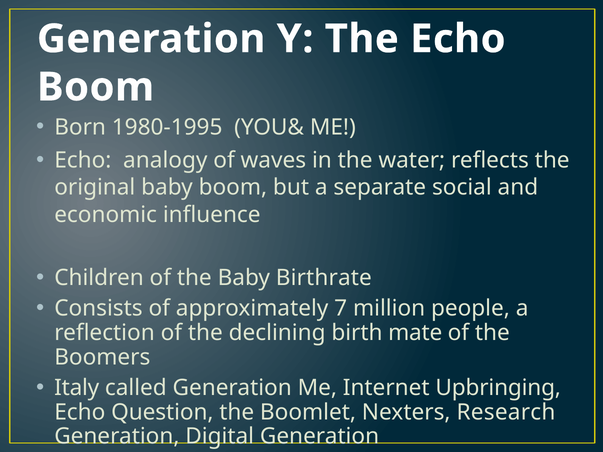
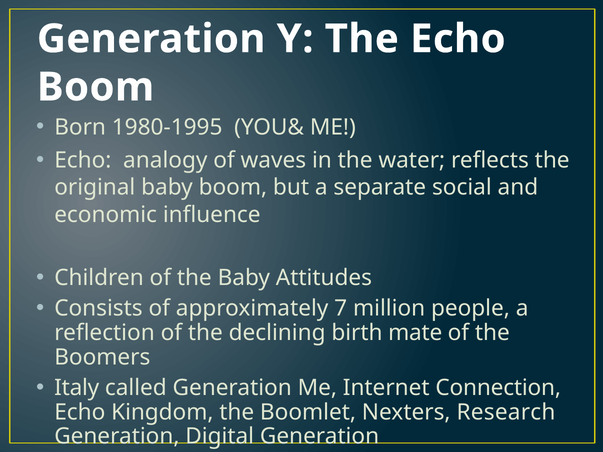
Birthrate: Birthrate -> Attitudes
Upbringing: Upbringing -> Connection
Question: Question -> Kingdom
